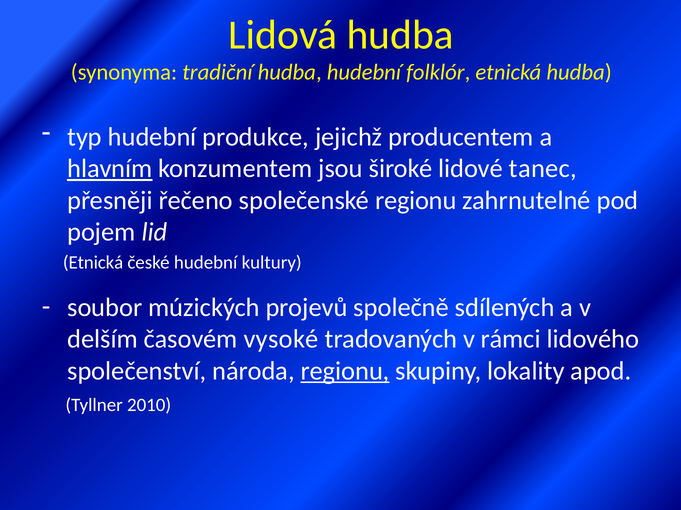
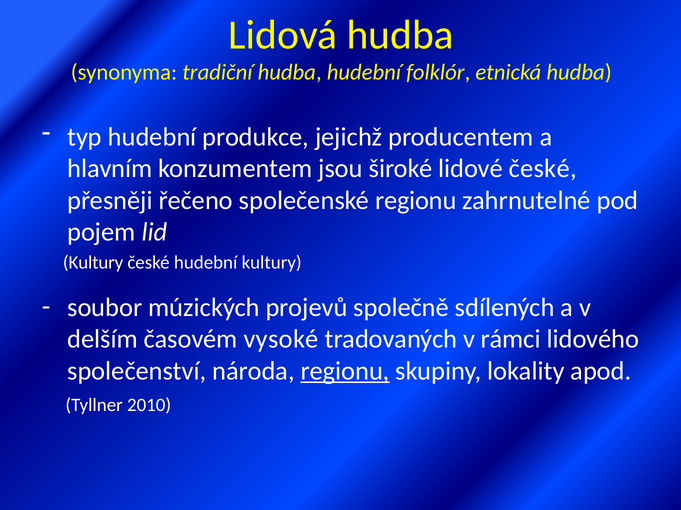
hlavním underline: present -> none
lidové tanec: tanec -> české
Etnická at (93, 263): Etnická -> Kultury
